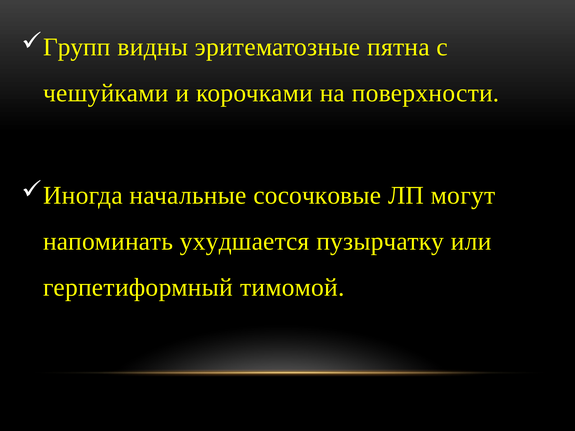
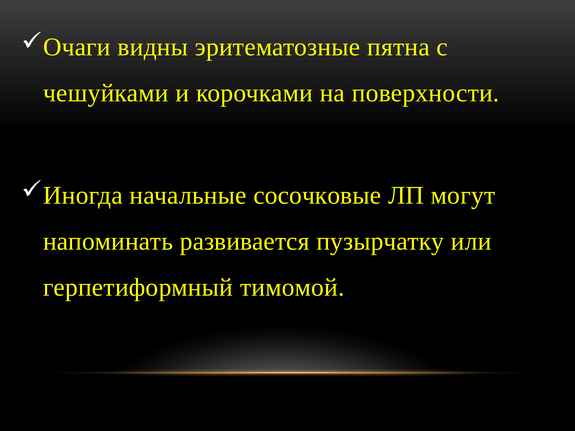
Групп: Групп -> Очаги
ухудшается: ухудшается -> развивается
